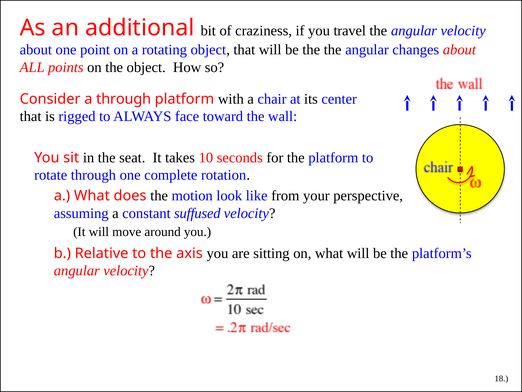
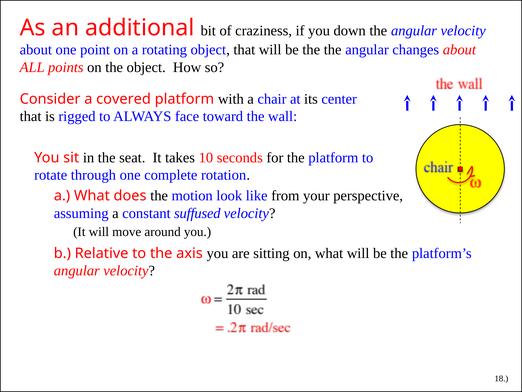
travel: travel -> down
a through: through -> covered
